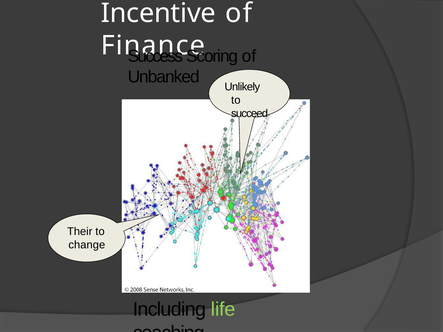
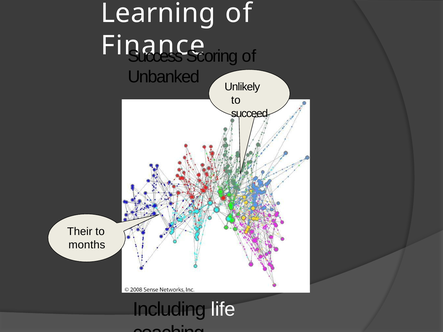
Incentive: Incentive -> Learning
change: change -> months
life colour: light green -> white
